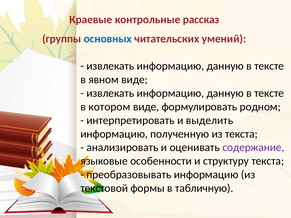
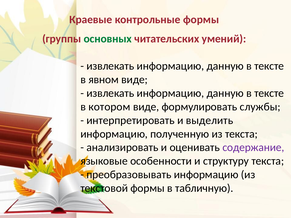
контрольные рассказ: рассказ -> формы
основных colour: blue -> green
родном: родном -> службы
